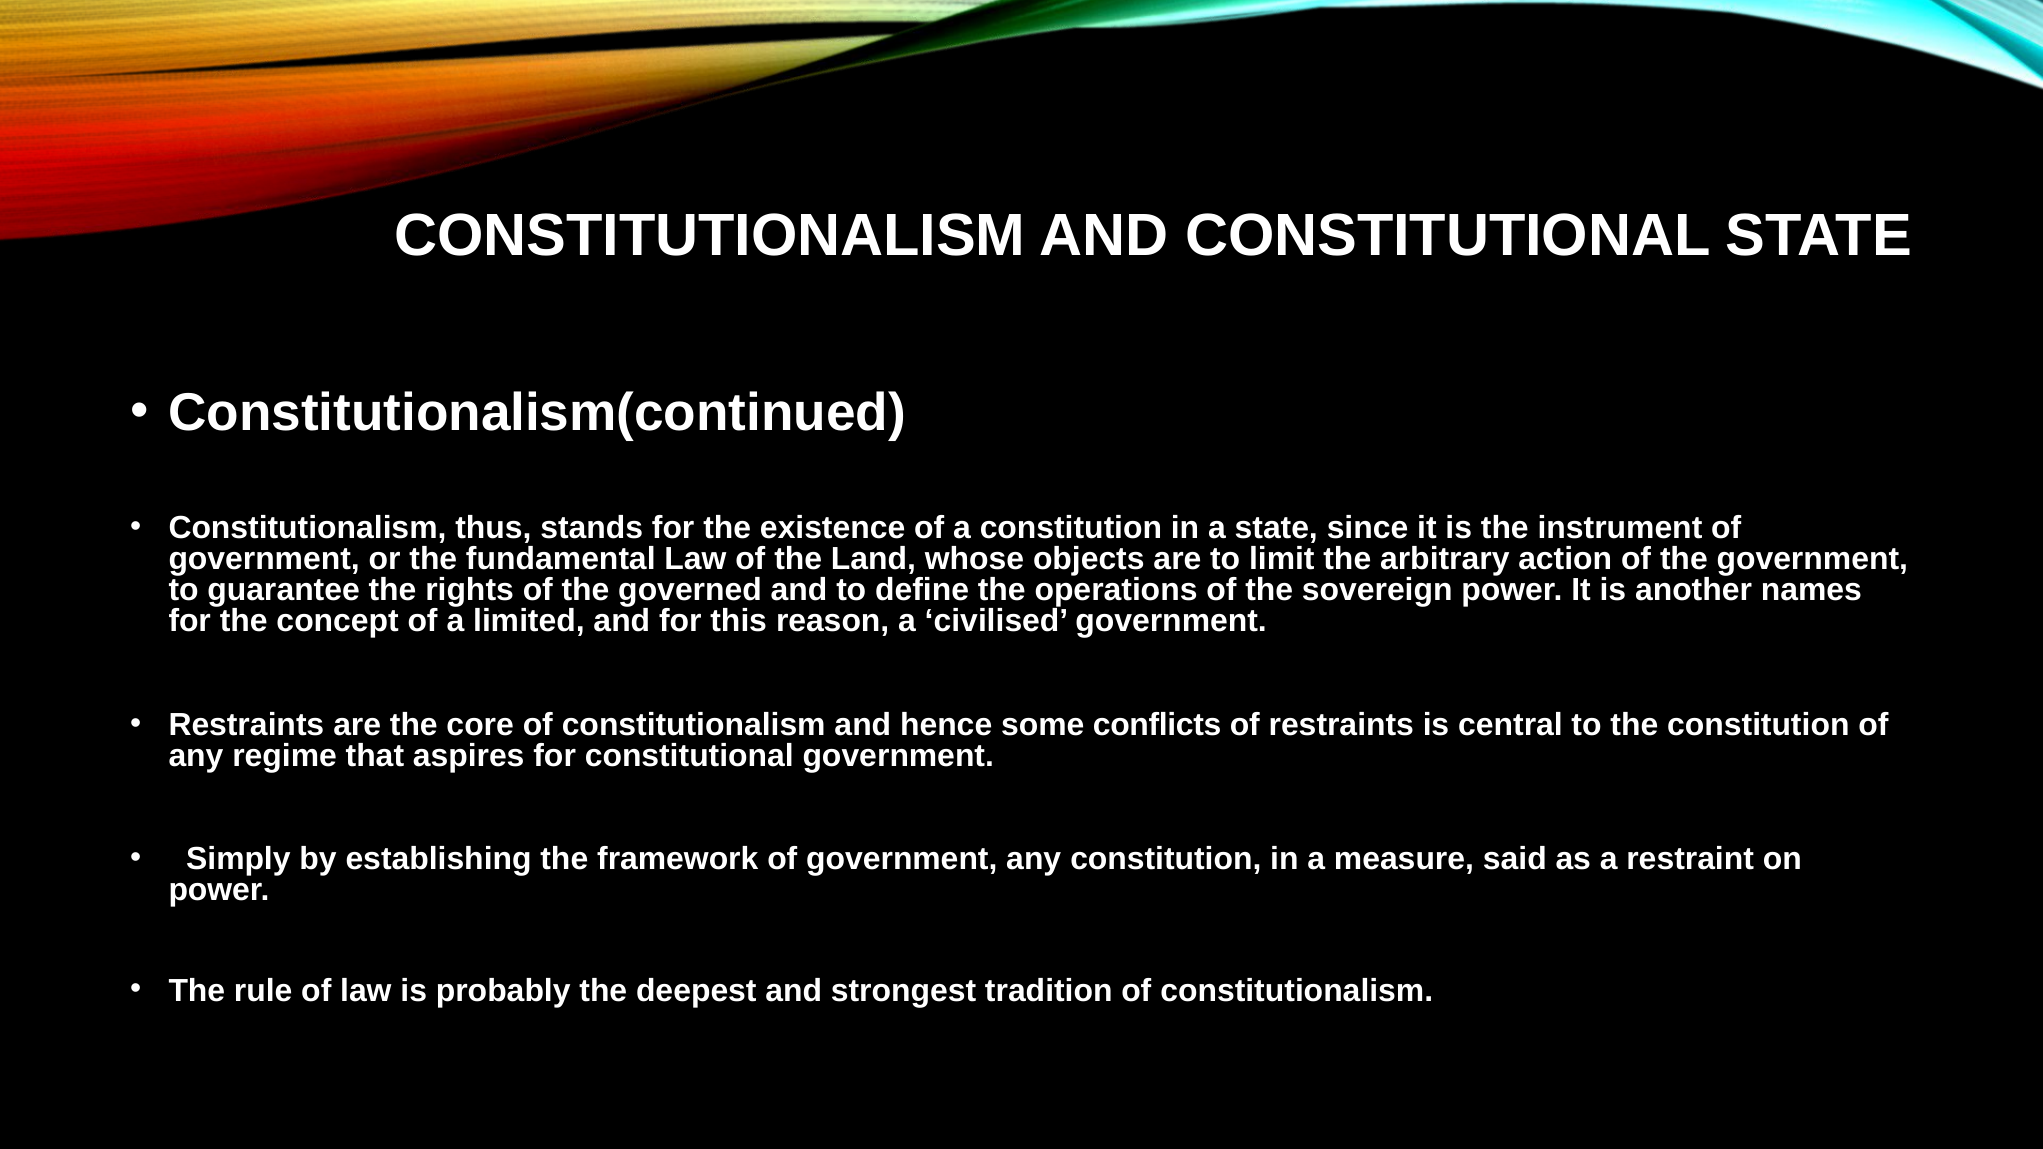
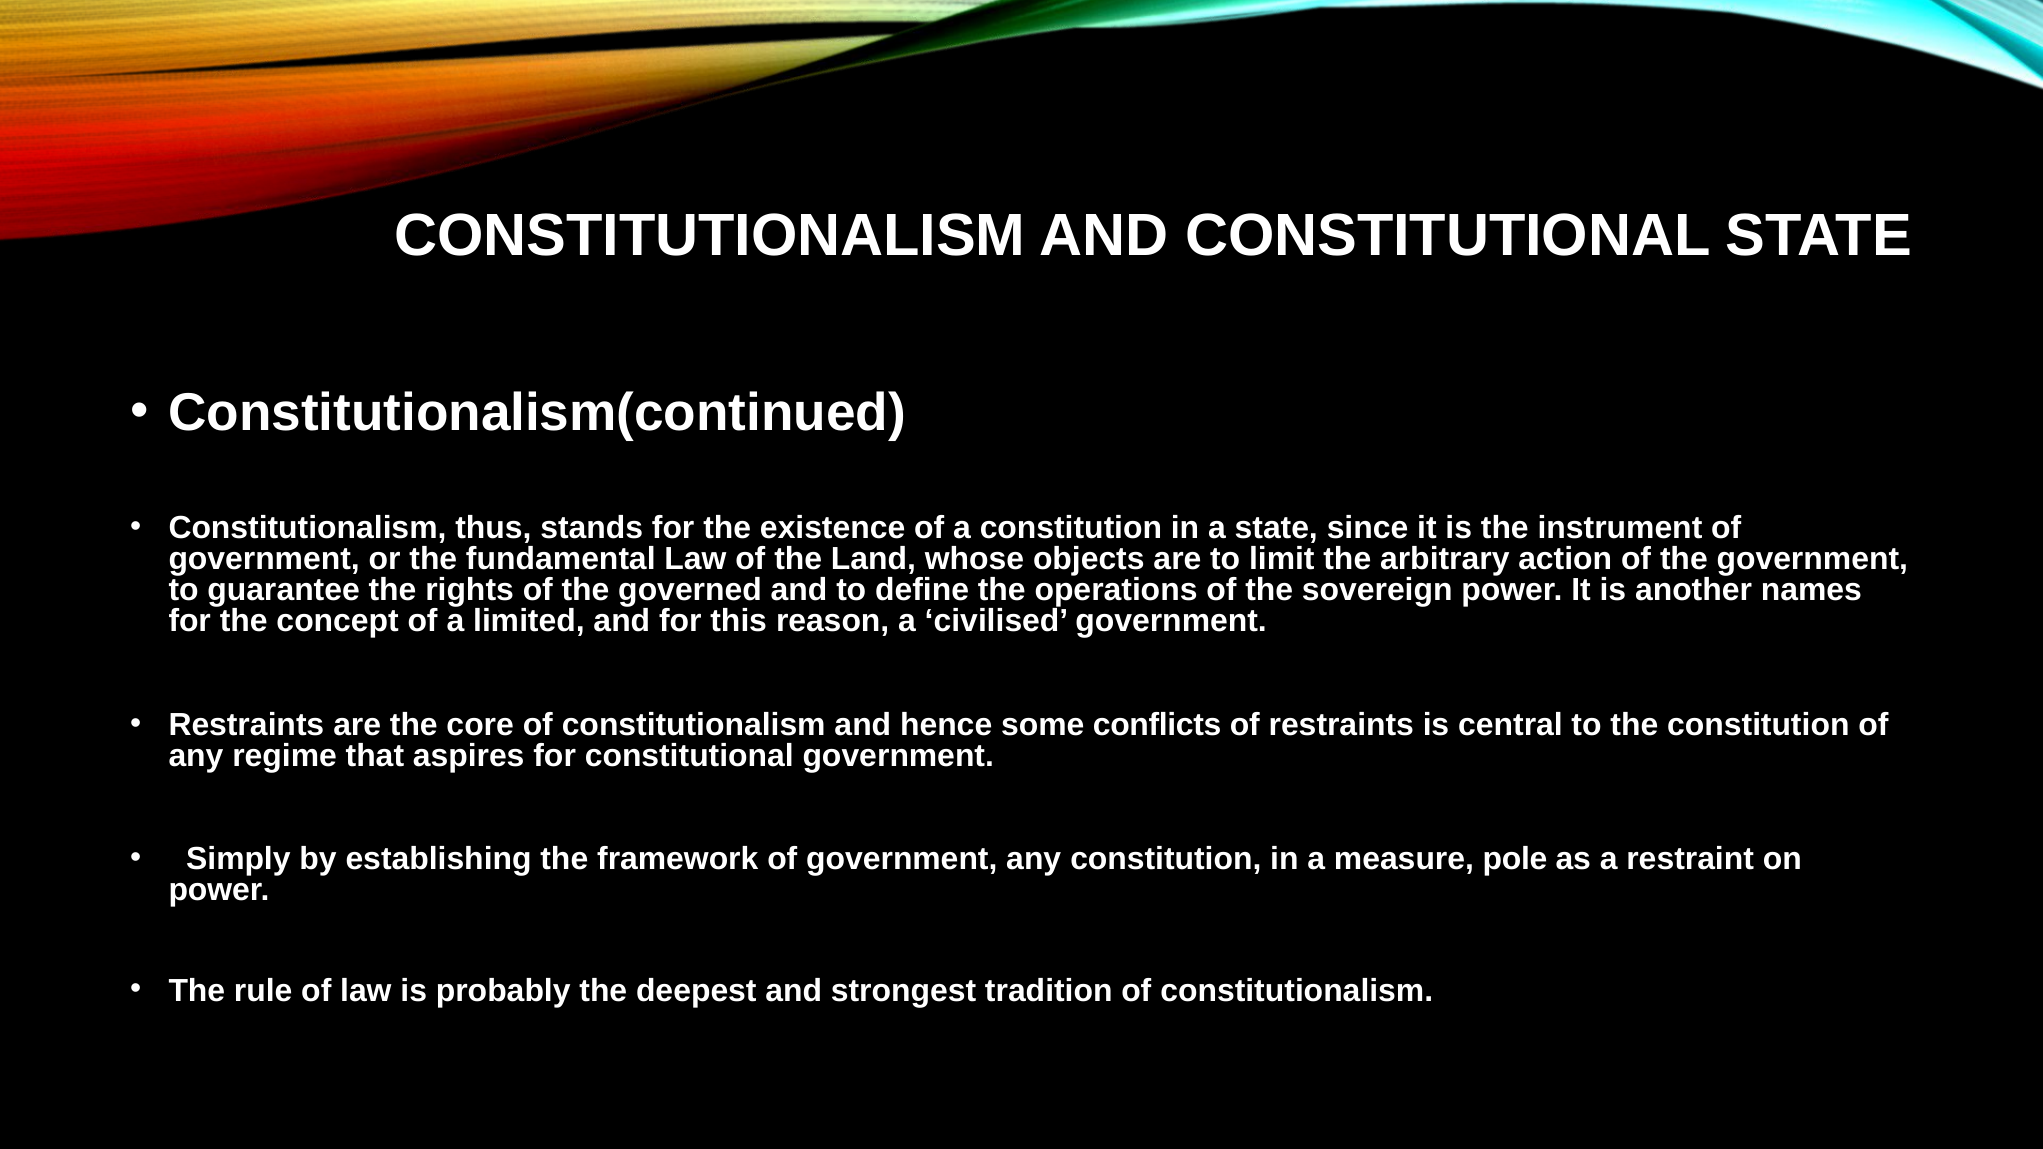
said: said -> pole
